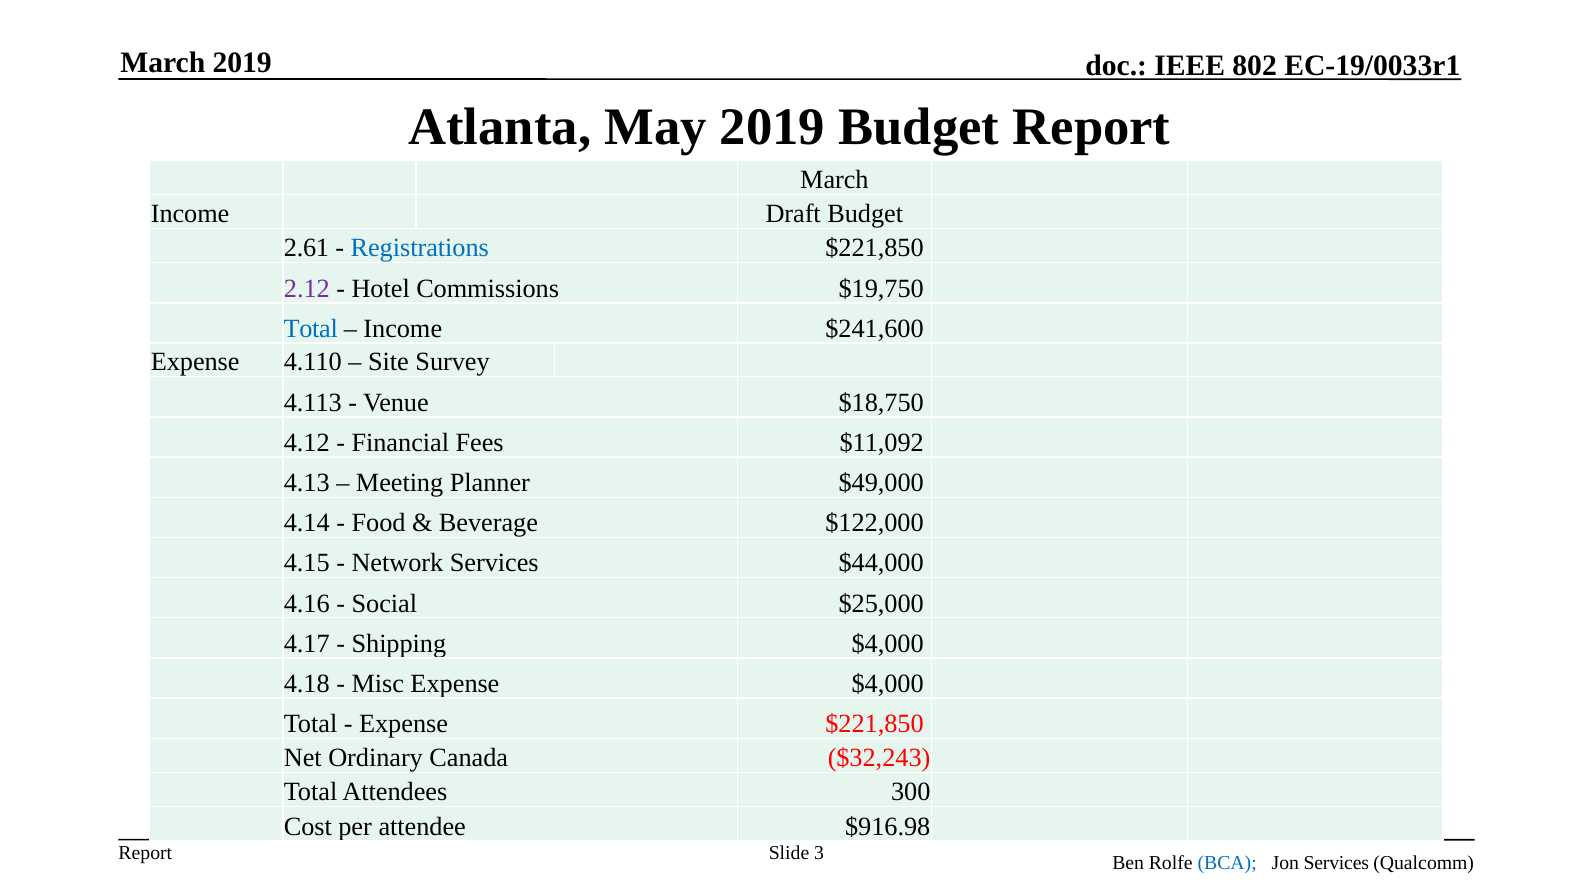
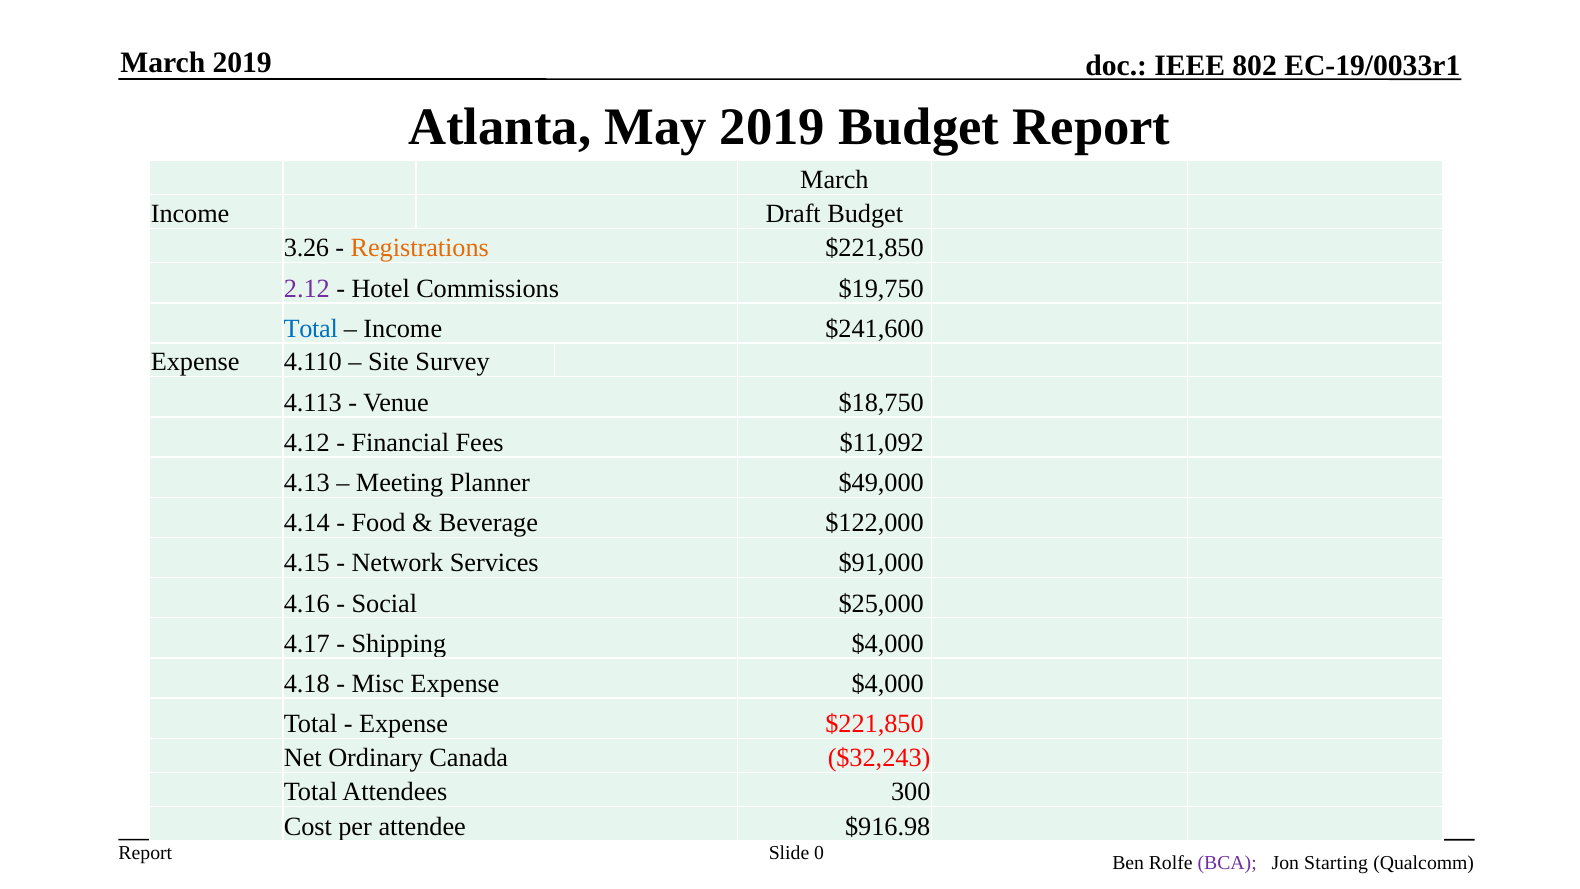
2.61: 2.61 -> 3.26
Registrations colour: blue -> orange
$44,000: $44,000 -> $91,000
3: 3 -> 0
BCA colour: blue -> purple
Jon Services: Services -> Starting
